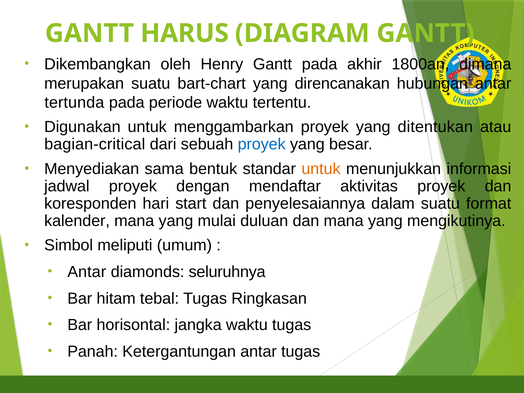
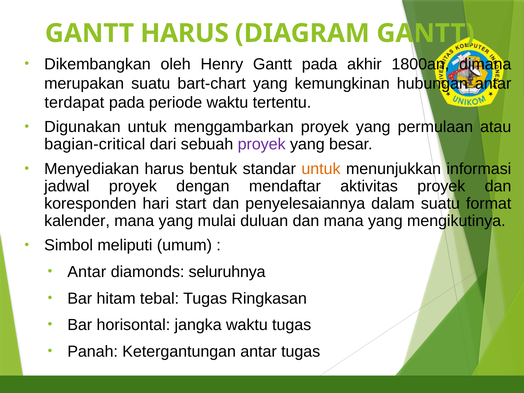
direncanakan: direncanakan -> kemungkinan
tertunda: tertunda -> terdapat
ditentukan: ditentukan -> permulaan
proyek at (262, 144) colour: blue -> purple
Menyediakan sama: sama -> harus
